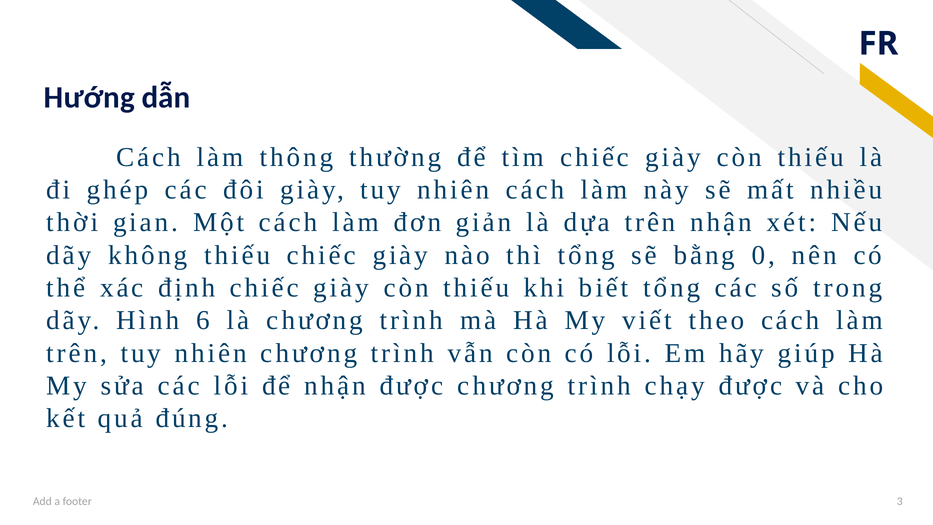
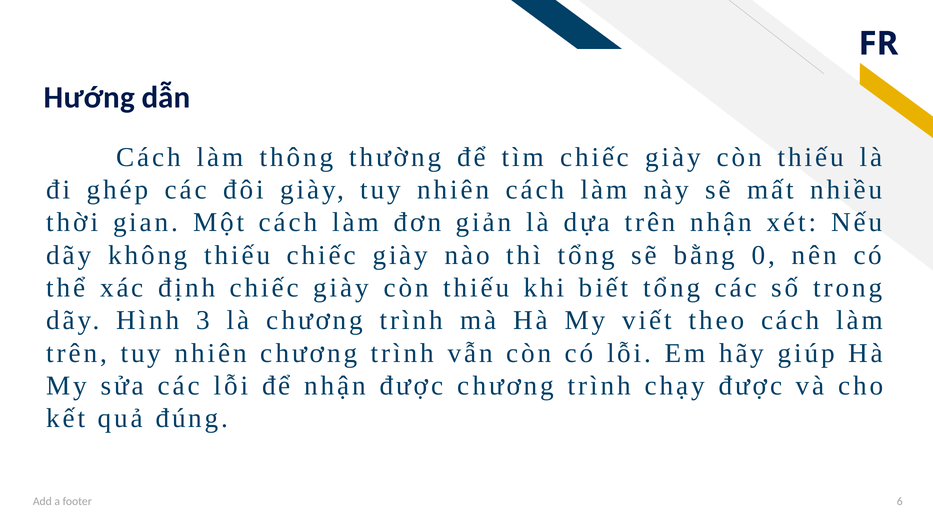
6: 6 -> 3
3: 3 -> 6
